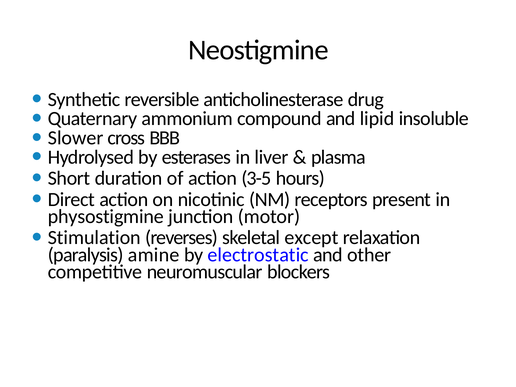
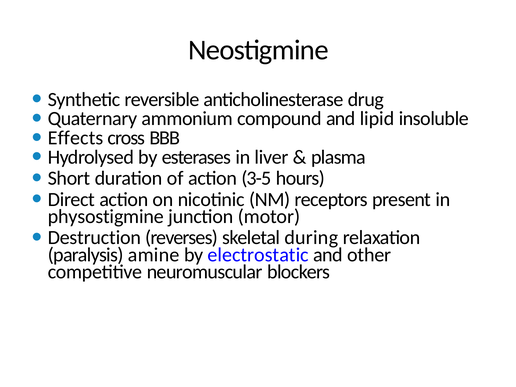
Slower: Slower -> Effects
Stimulation: Stimulation -> Destruction
except: except -> during
